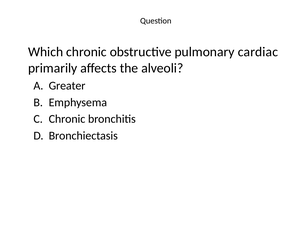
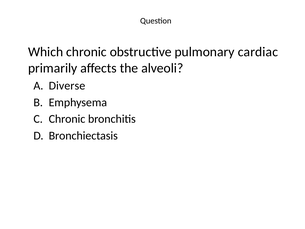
Greater: Greater -> Diverse
